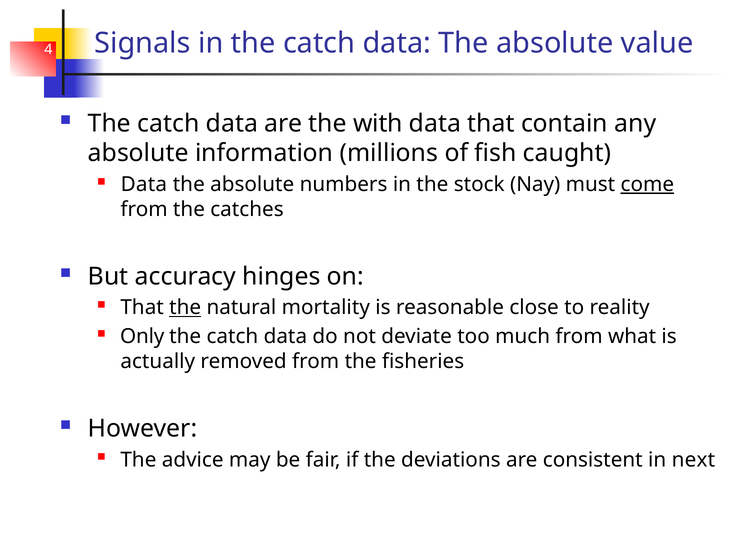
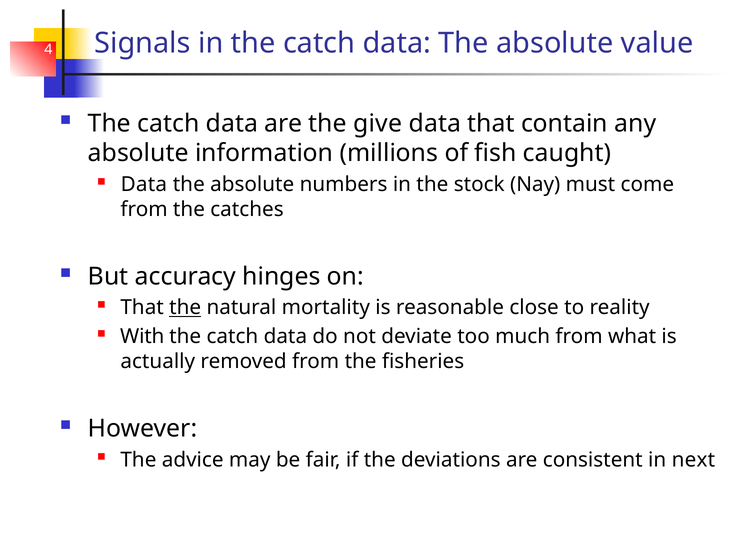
with: with -> give
come underline: present -> none
Only: Only -> With
